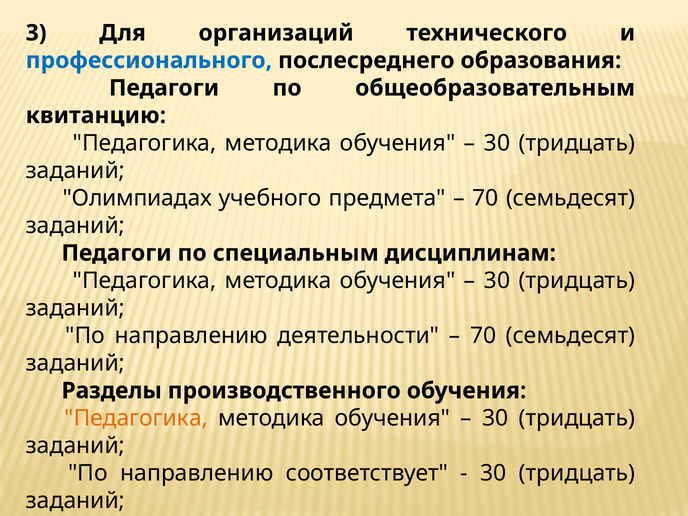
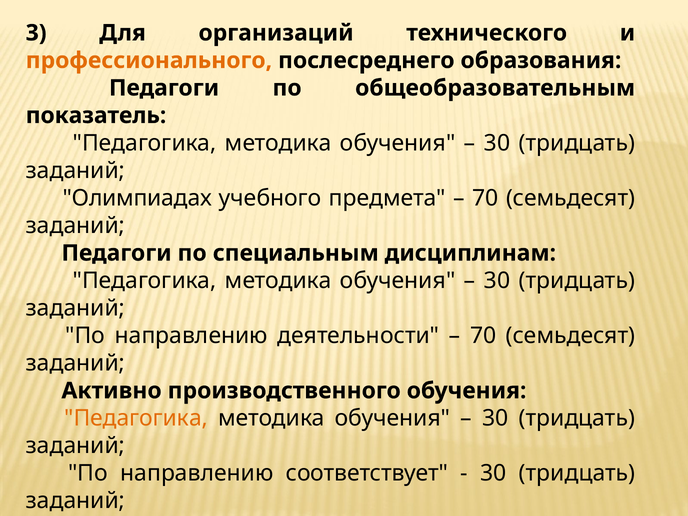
профессионального colour: blue -> orange
квитанцию: квитанцию -> показатель
Разделы: Разделы -> Активно
